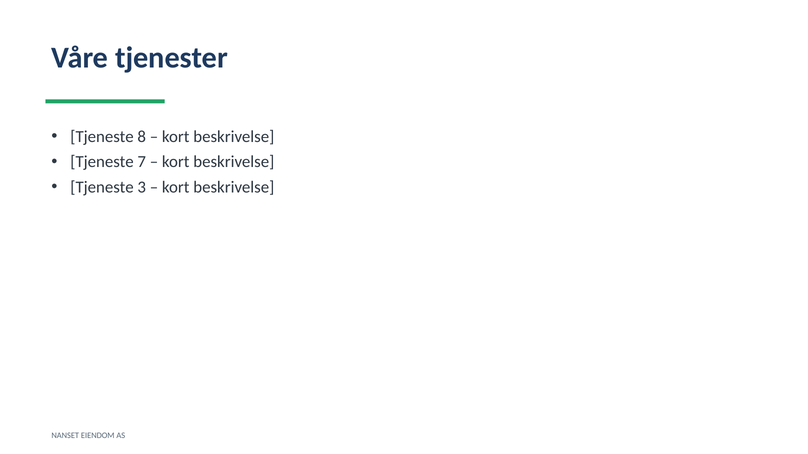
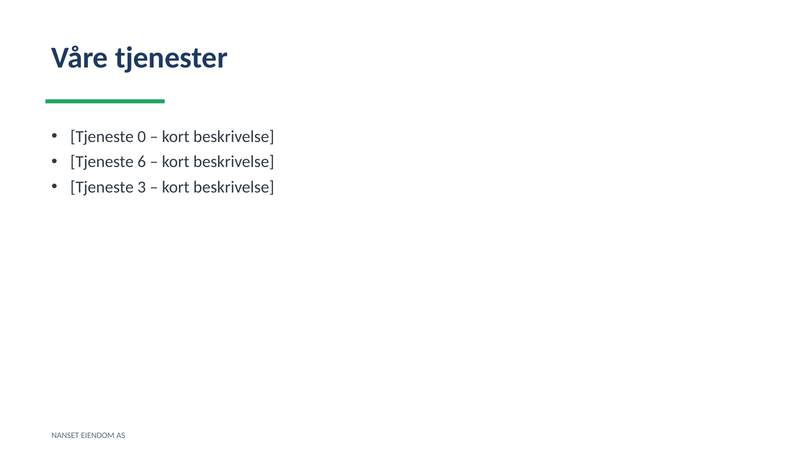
8: 8 -> 0
7: 7 -> 6
